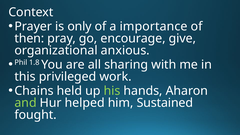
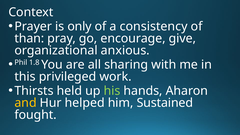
importance: importance -> consistency
then: then -> than
Chains: Chains -> Thirsts
and colour: light green -> yellow
